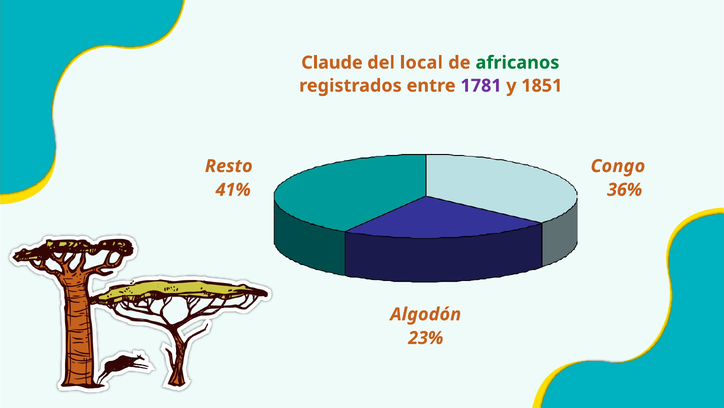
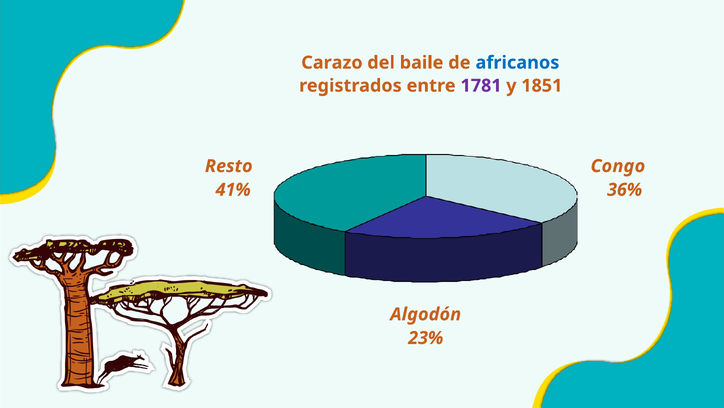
Claude: Claude -> Carazo
local: local -> baile
africanos colour: green -> blue
